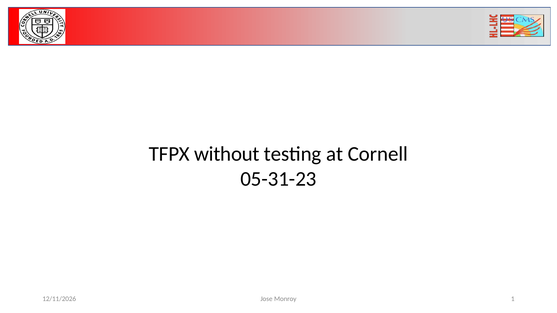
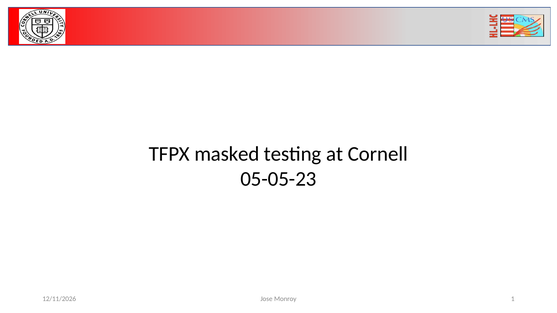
without: without -> masked
05-31-23: 05-31-23 -> 05-05-23
